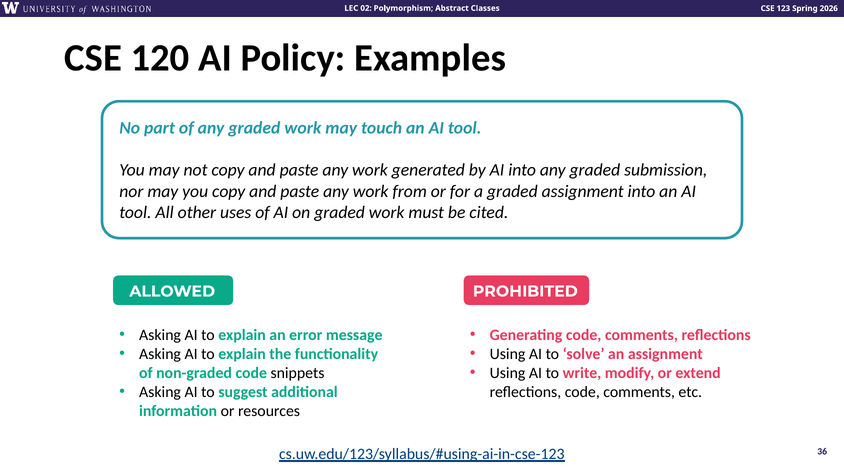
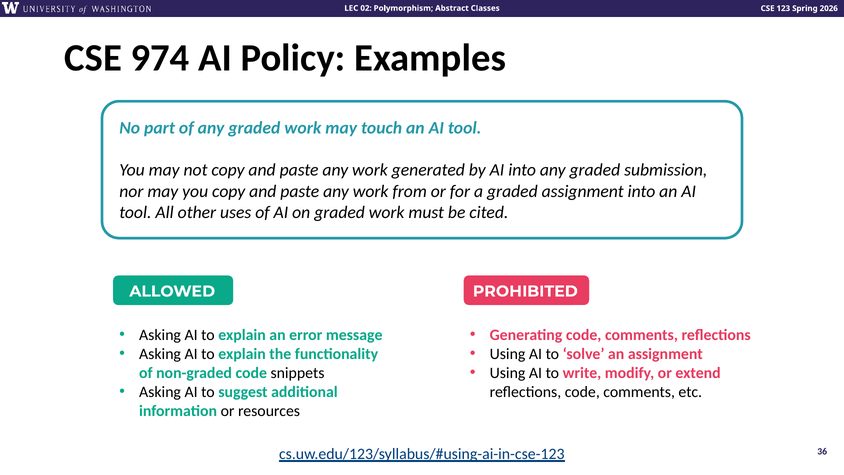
120: 120 -> 974
